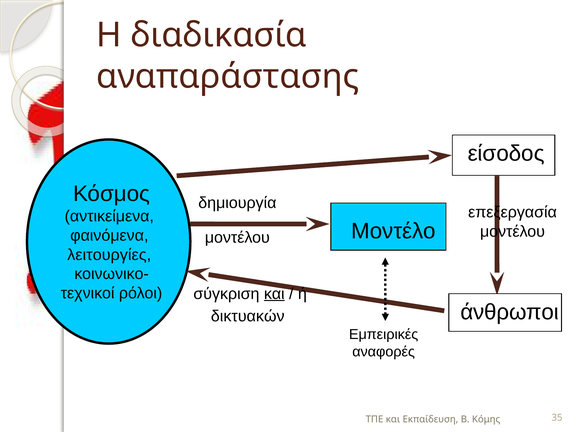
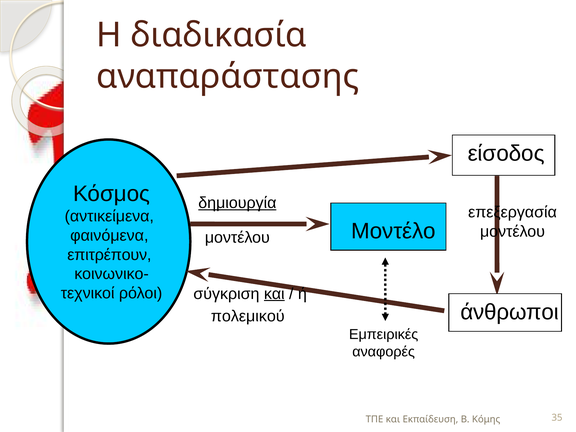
δημιουργία underline: none -> present
λειτουργίες: λειτουργίες -> επιτρέπουν
δικτυακών: δικτυακών -> πολεμικού
